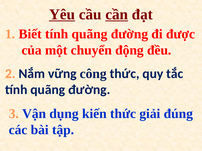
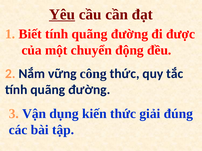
cần underline: present -> none
